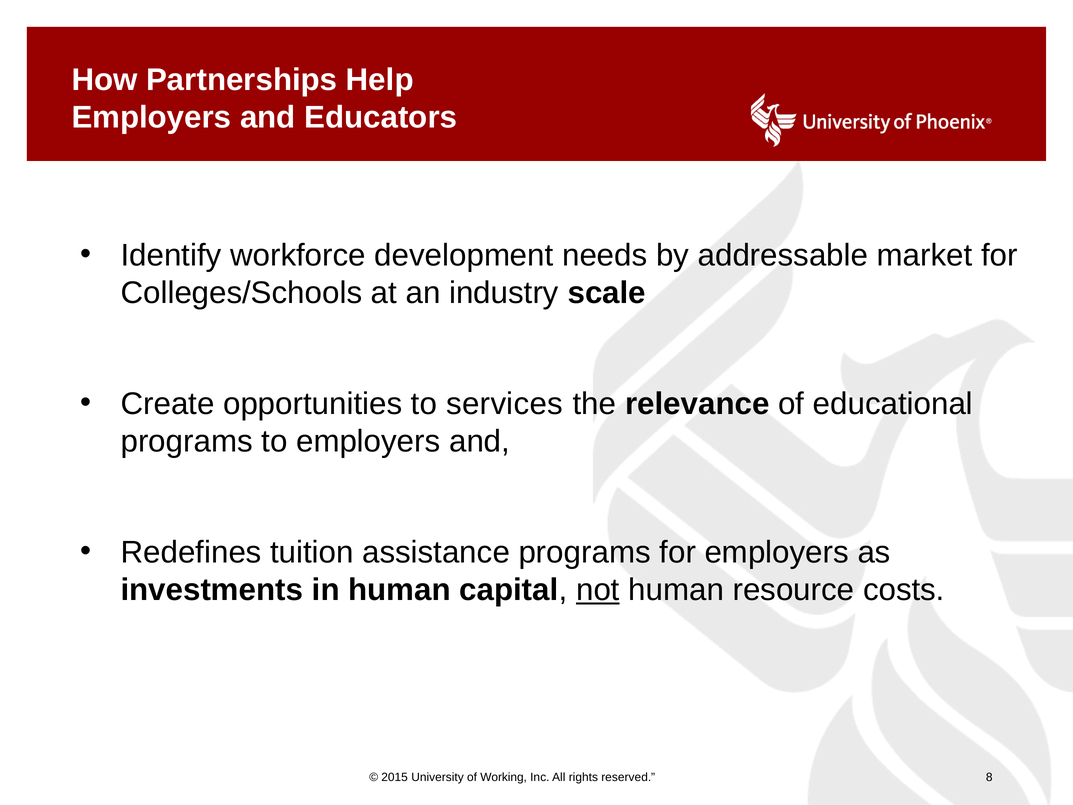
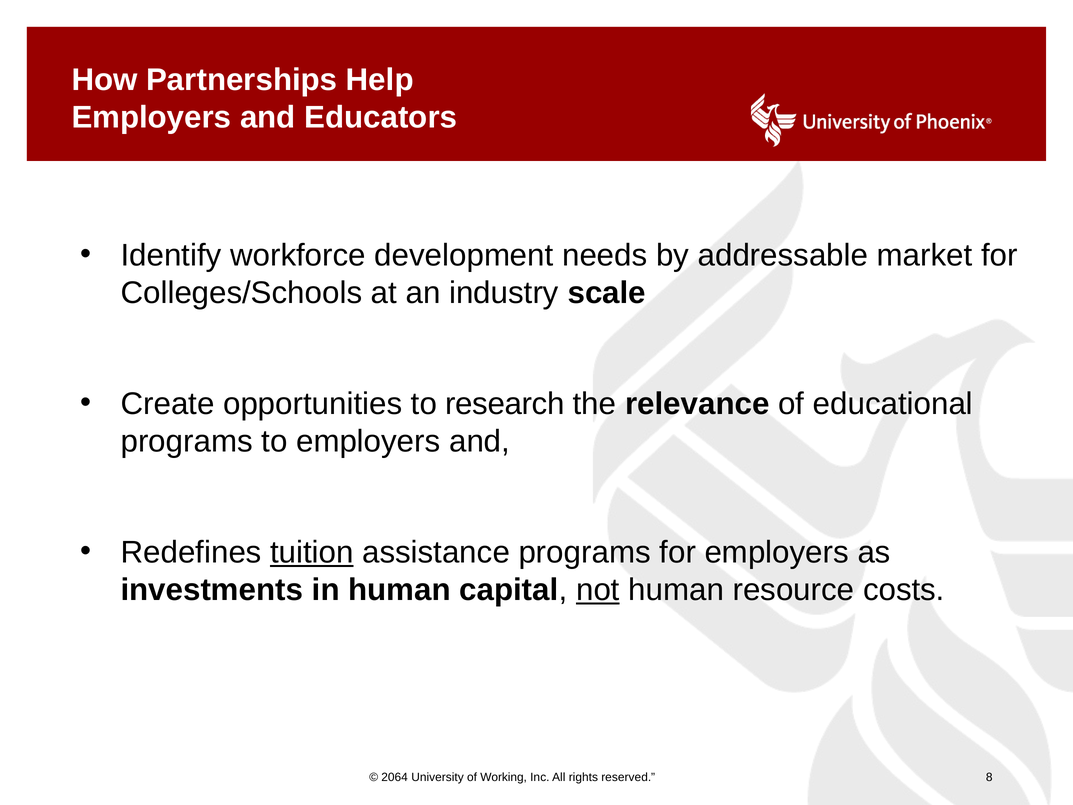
services: services -> research
tuition underline: none -> present
2015: 2015 -> 2064
